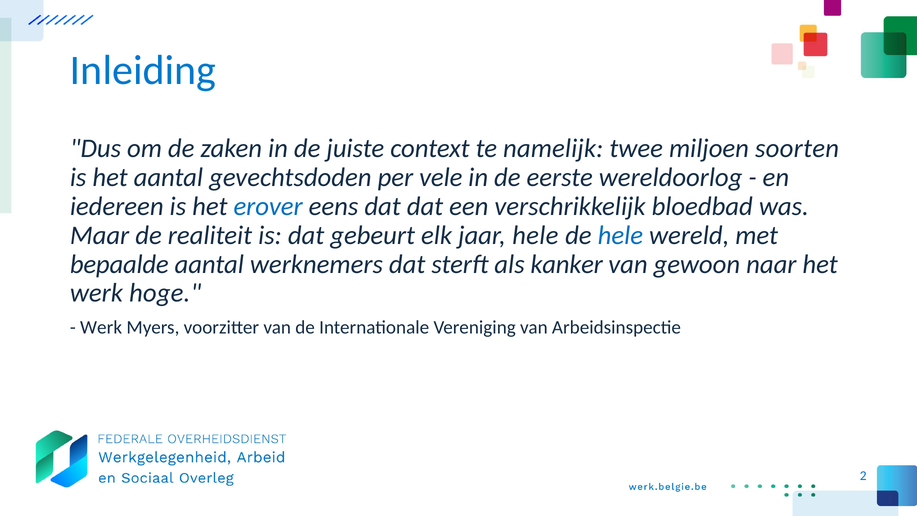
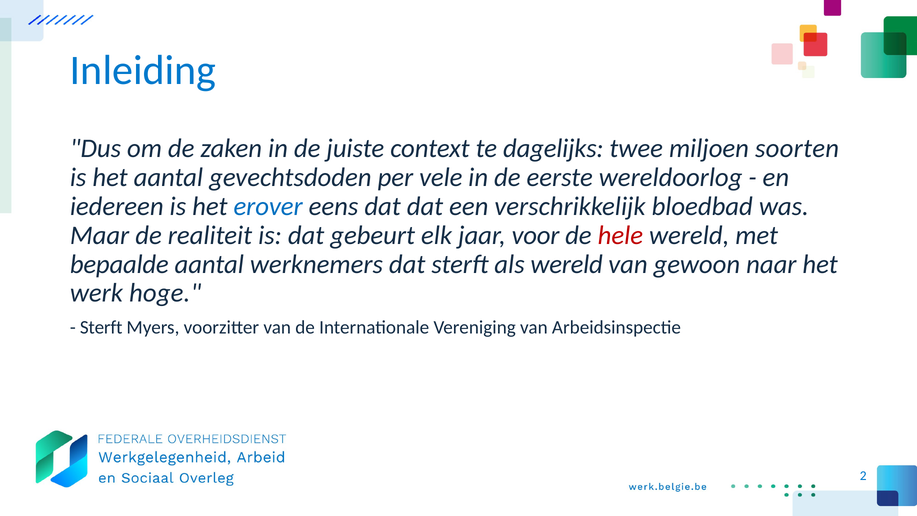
namelijk: namelijk -> dagelijks
jaar hele: hele -> voor
hele at (620, 235) colour: blue -> red
als kanker: kanker -> wereld
Werk at (101, 327): Werk -> Sterft
